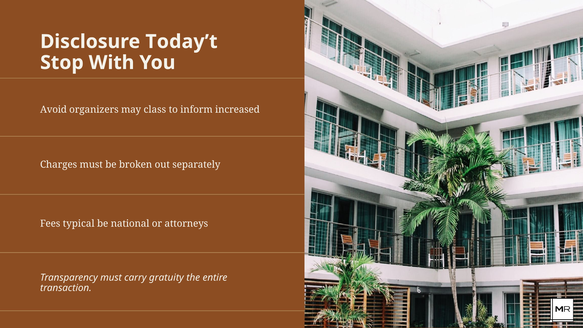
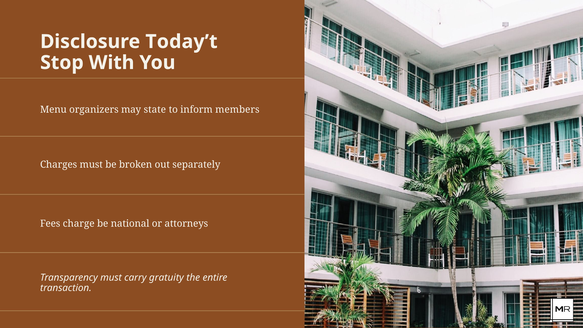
Avoid: Avoid -> Menu
class: class -> state
increased: increased -> members
typical: typical -> charge
